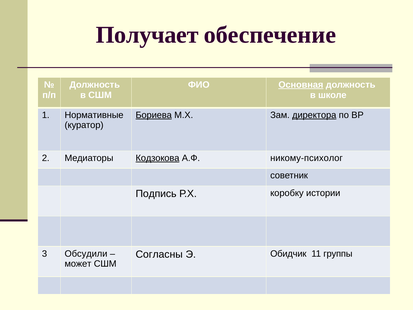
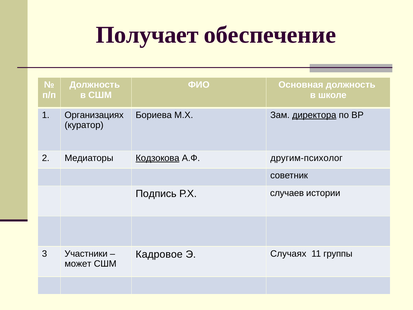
Основная underline: present -> none
Нормативные: Нормативные -> Организациях
Бориева underline: present -> none
никому-психолог: никому-психолог -> другим-психолог
коробку: коробку -> случаев
Обсудили: Обсудили -> Участники
Согласны: Согласны -> Кадровое
Обидчик: Обидчик -> Случаях
